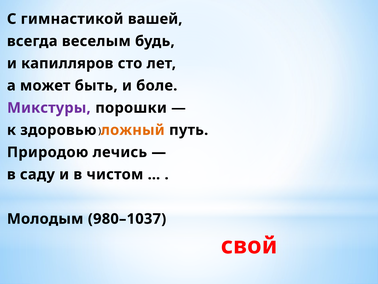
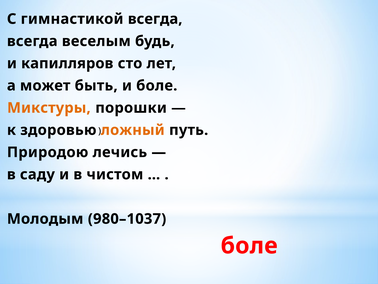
гимнастикой вашей: вашей -> всегда
Микстуры colour: purple -> orange
свой at (249, 245): свой -> боле
